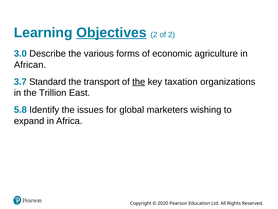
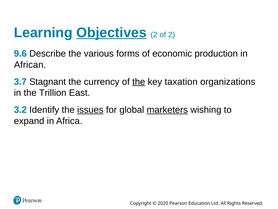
3.0: 3.0 -> 9.6
agriculture: agriculture -> production
Standard: Standard -> Stagnant
transport: transport -> currency
5.8: 5.8 -> 3.2
issues underline: none -> present
marketers underline: none -> present
